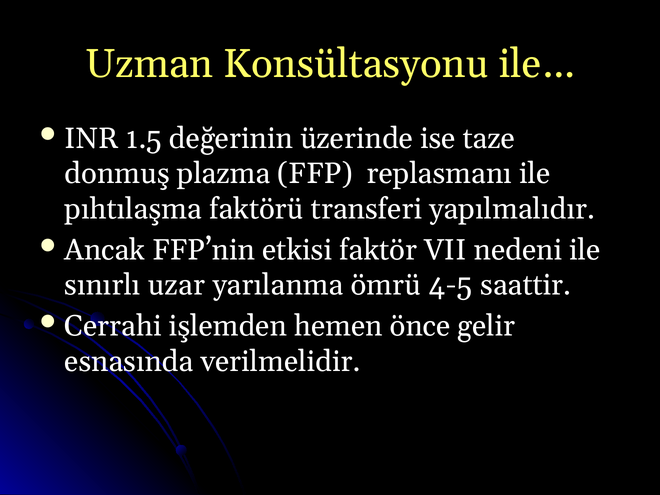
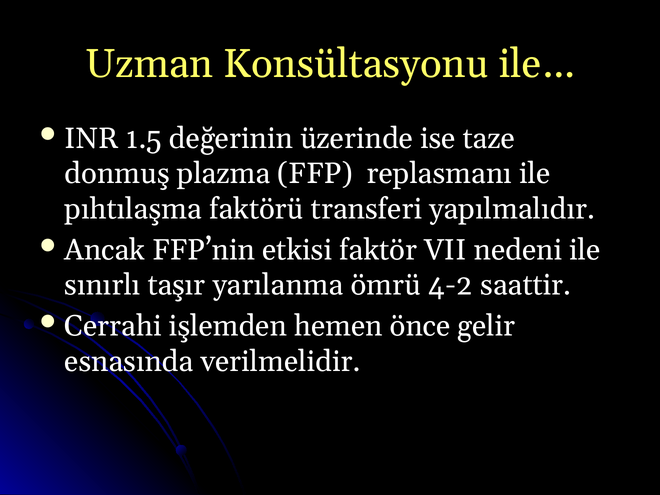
uzar: uzar -> taşır
4-5: 4-5 -> 4-2
